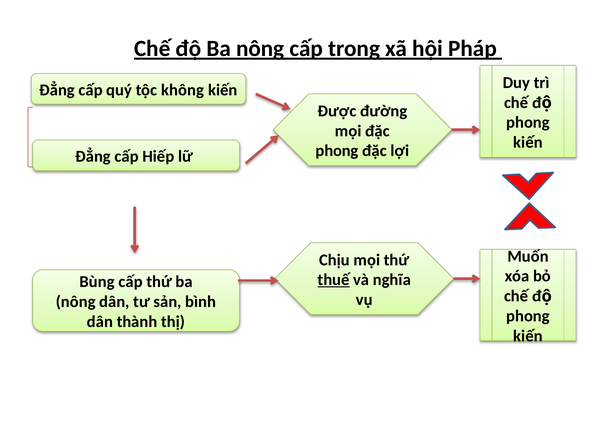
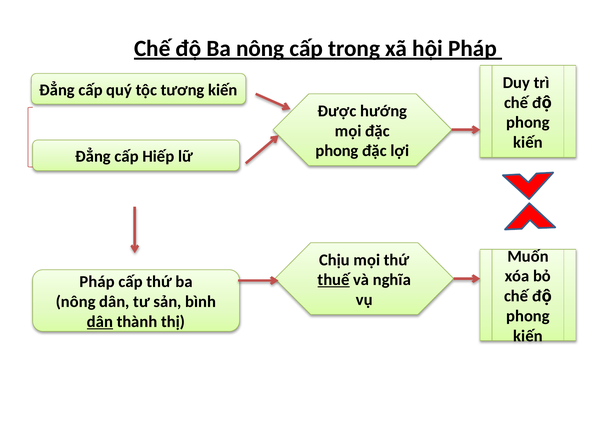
không: không -> tương
đường: đường -> hướng
Bùng at (97, 282): Bùng -> Pháp
dân at (100, 321) underline: none -> present
